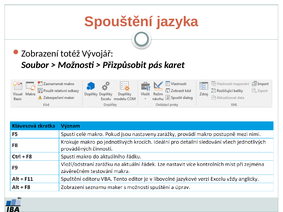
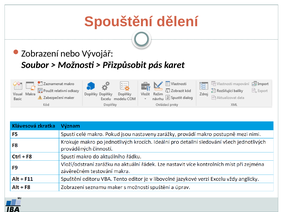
jazyka: jazyka -> dělení
totéž: totéž -> nebo
